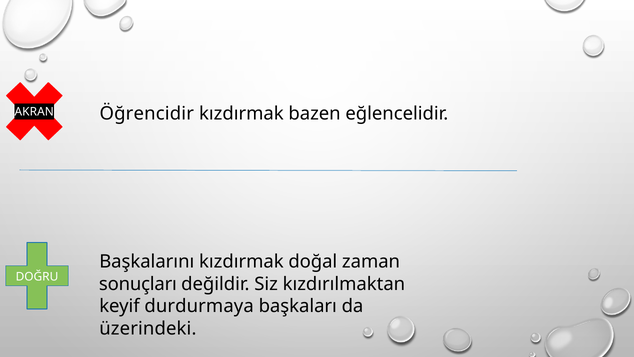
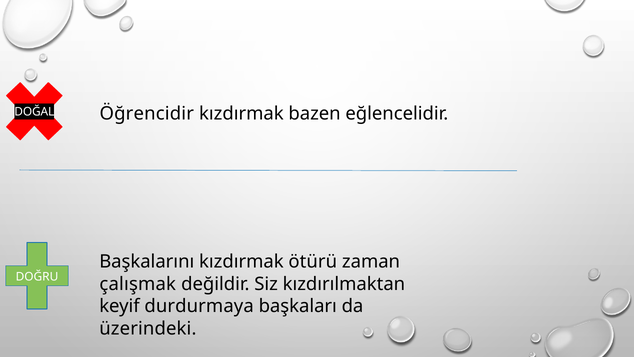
AKRAN: AKRAN -> DOĞAL
doğal: doğal -> ötürü
sonuçları: sonuçları -> çalışmak
